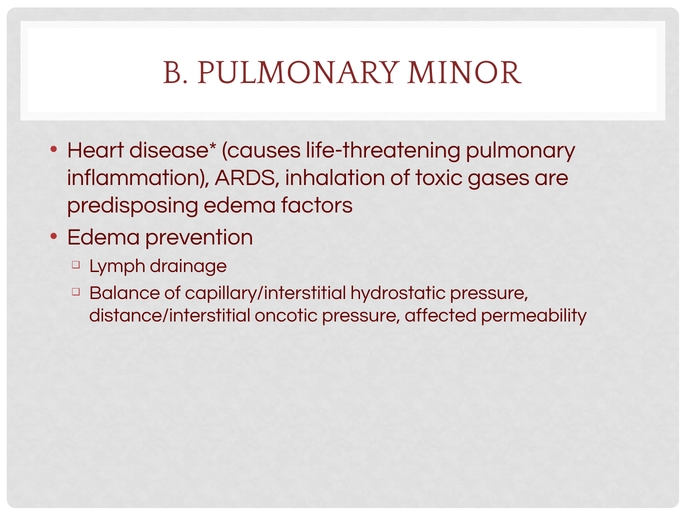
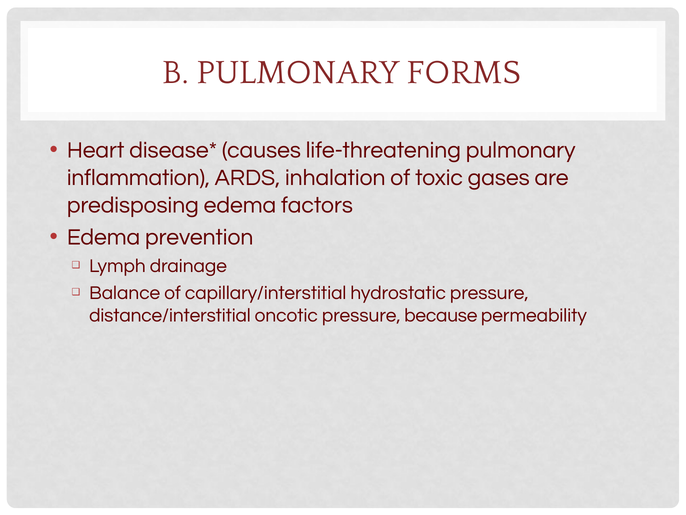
MINOR: MINOR -> FORMS
affected: affected -> because
